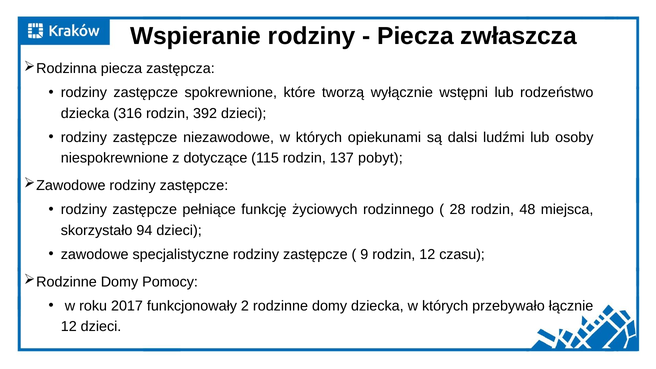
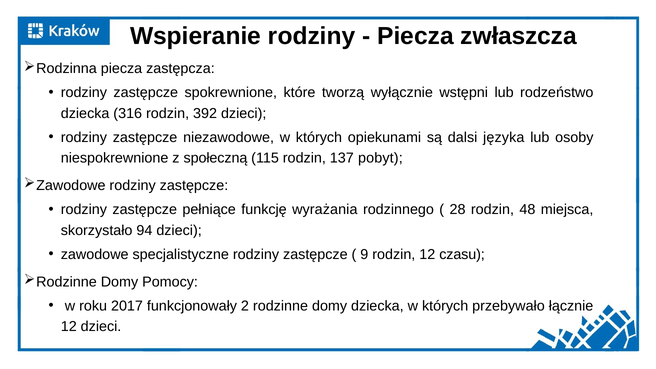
ludźmi: ludźmi -> języka
dotyczące: dotyczące -> społeczną
życiowych: życiowych -> wyrażania
